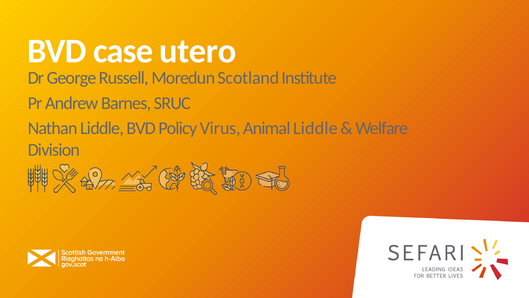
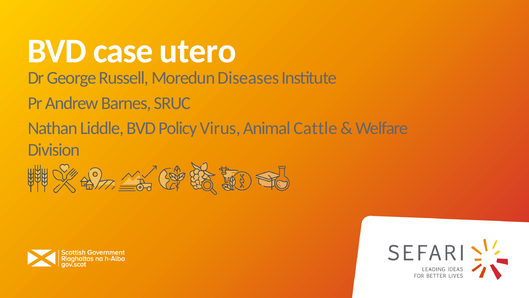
Scotland: Scotland -> Diseases
Animal Liddle: Liddle -> Cattle
